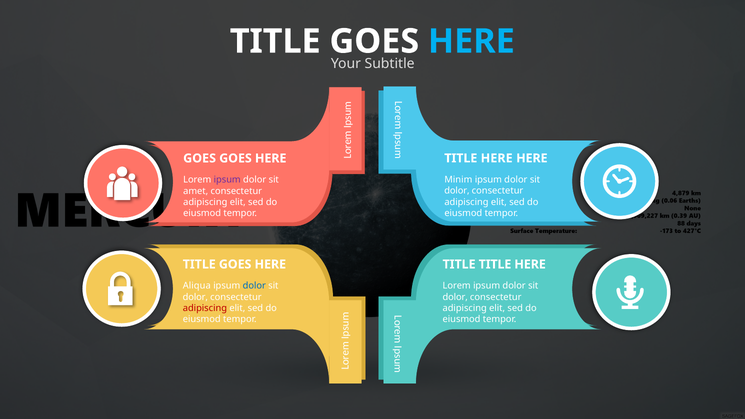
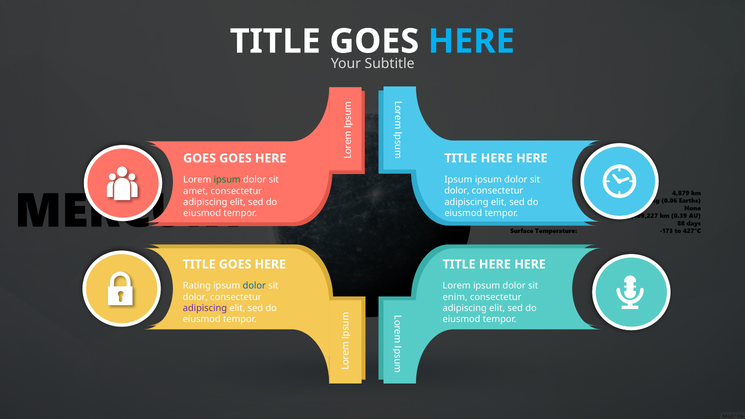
Minim at (458, 180): Minim -> Ipsum
ipsum at (227, 180) colour: purple -> green
TITLE at (495, 264): TITLE -> HERE
Aliqua: Aliqua -> Rating
dolor at (455, 297): dolor -> enim
adipiscing at (205, 308) colour: red -> purple
